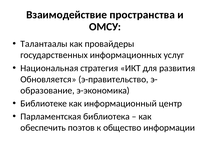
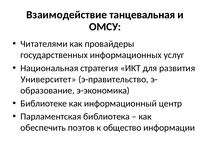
пространства: пространства -> танцевальная
Талантаалы: Талантаалы -> Читателями
Обновляется: Обновляется -> Университет
